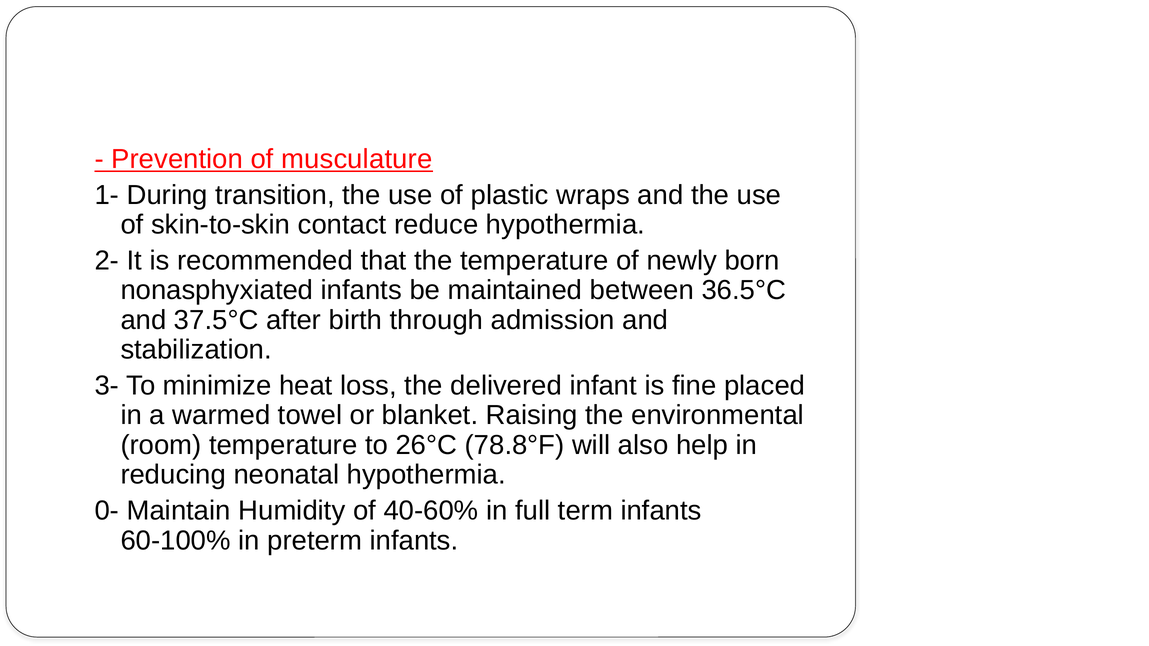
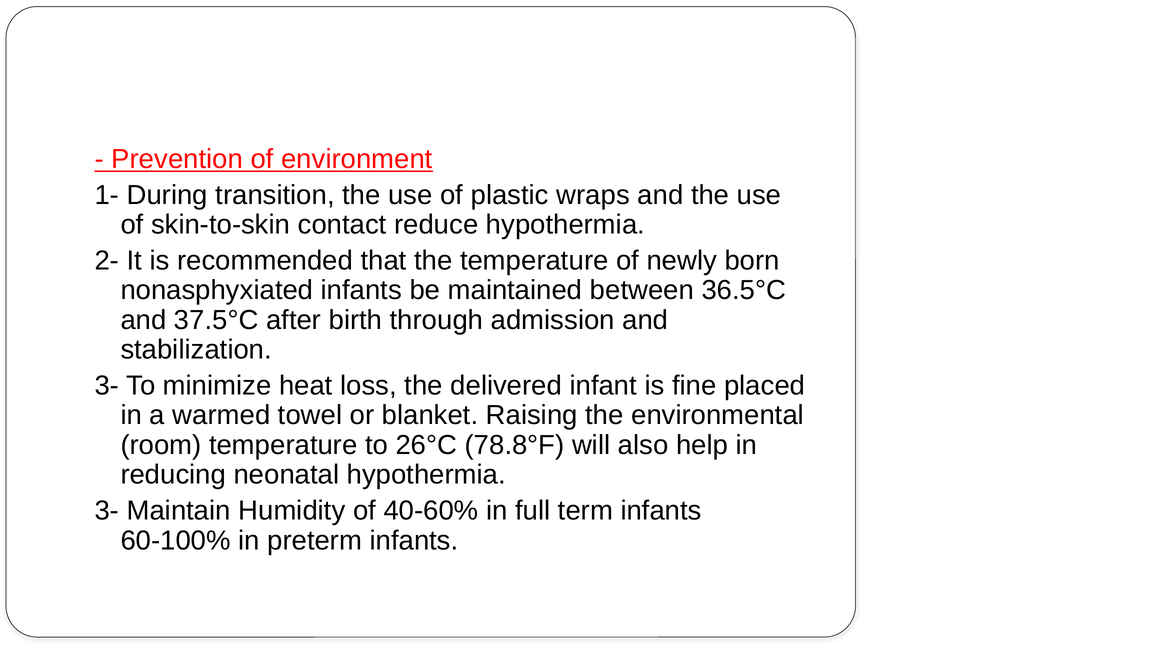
musculature: musculature -> environment
0- at (107, 511): 0- -> 3-
